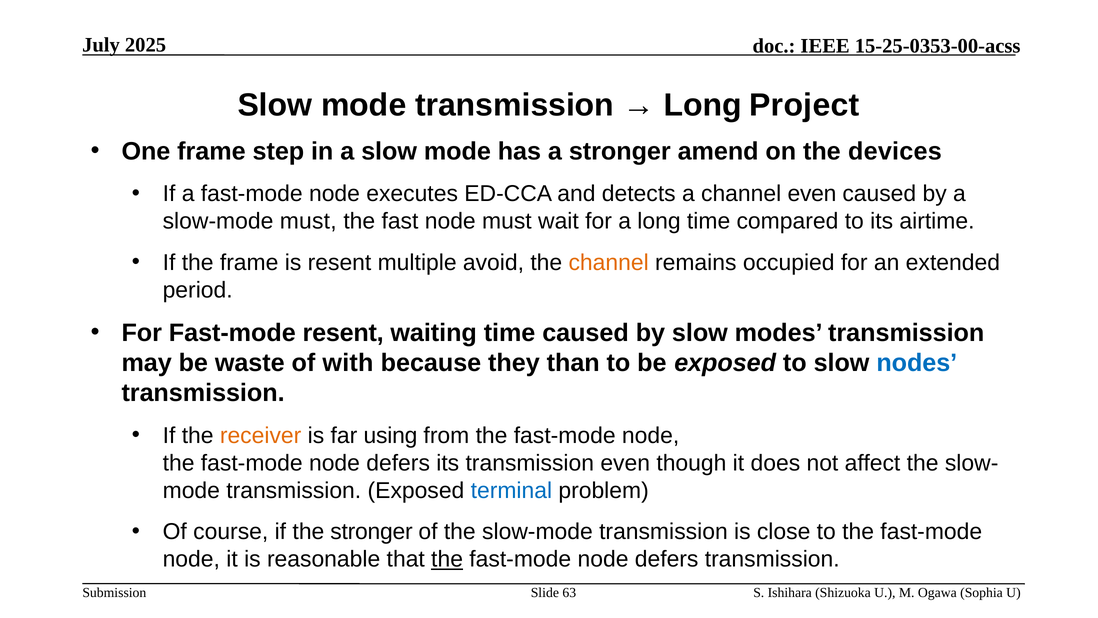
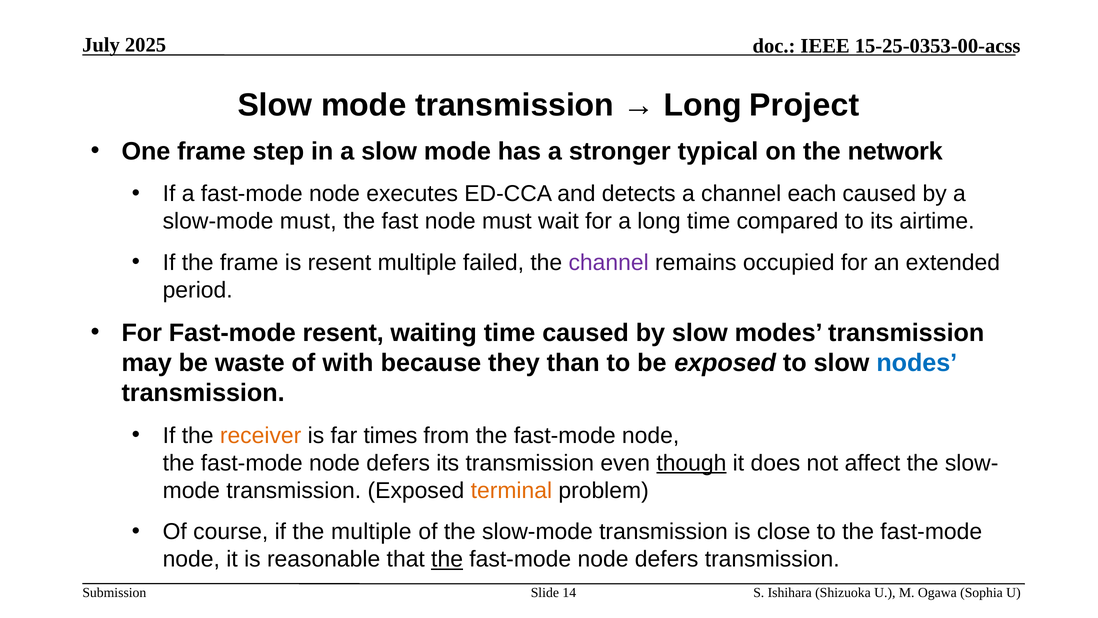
amend: amend -> typical
devices: devices -> network
channel even: even -> each
avoid: avoid -> failed
channel at (609, 262) colour: orange -> purple
using: using -> times
though underline: none -> present
terminal colour: blue -> orange
the stronger: stronger -> multiple
63: 63 -> 14
